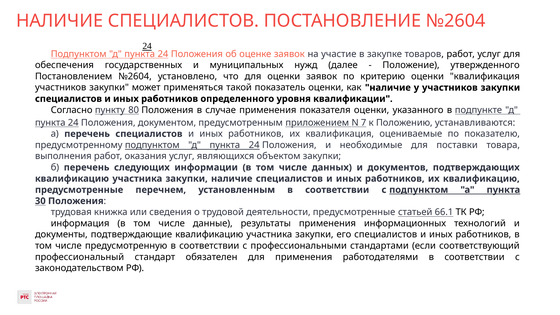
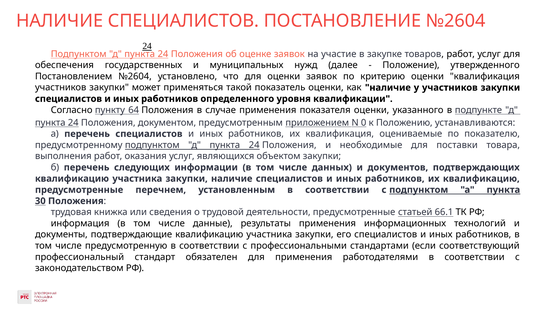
80: 80 -> 64
7: 7 -> 0
